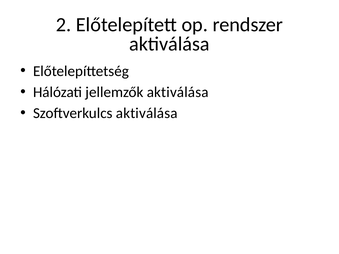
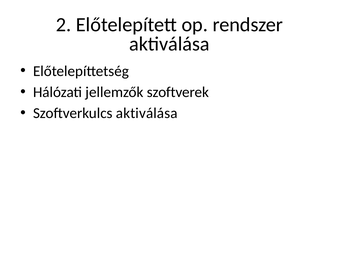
jellemzők aktiválása: aktiválása -> szoftverek
